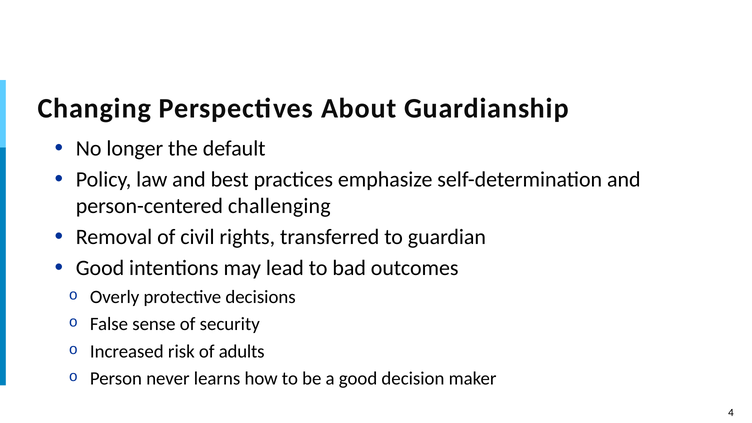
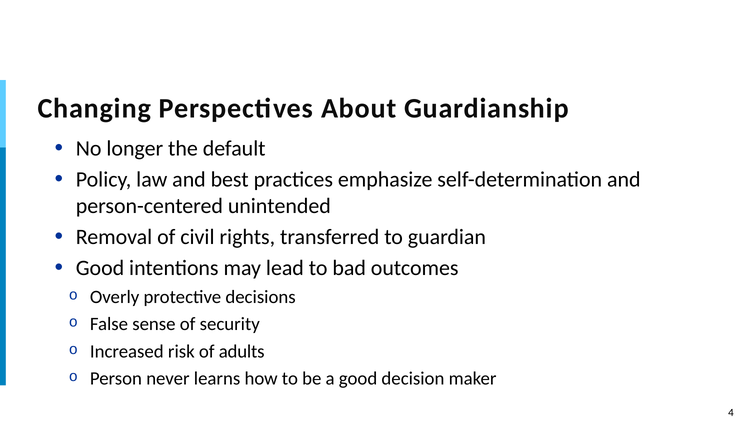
challenging: challenging -> unintended
